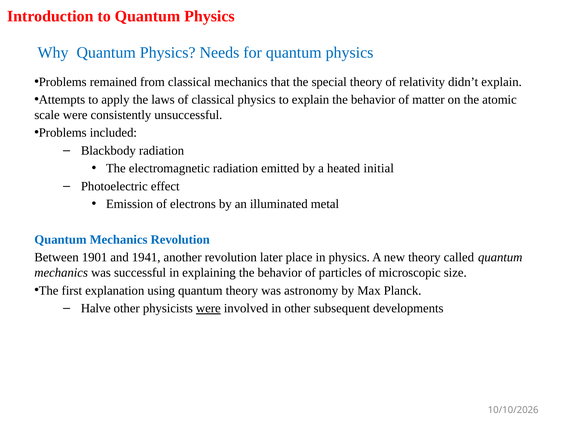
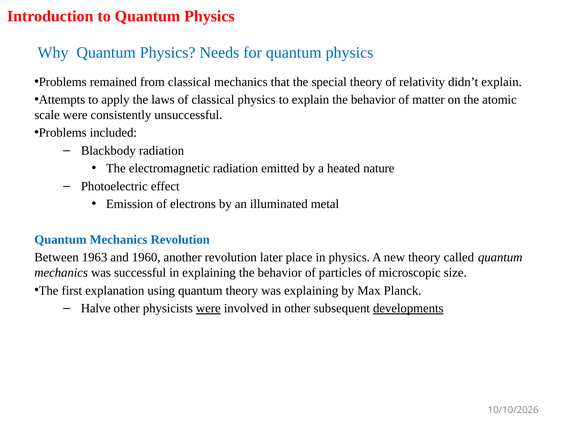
initial: initial -> nature
1901: 1901 -> 1963
1941: 1941 -> 1960
was astronomy: astronomy -> explaining
developments underline: none -> present
